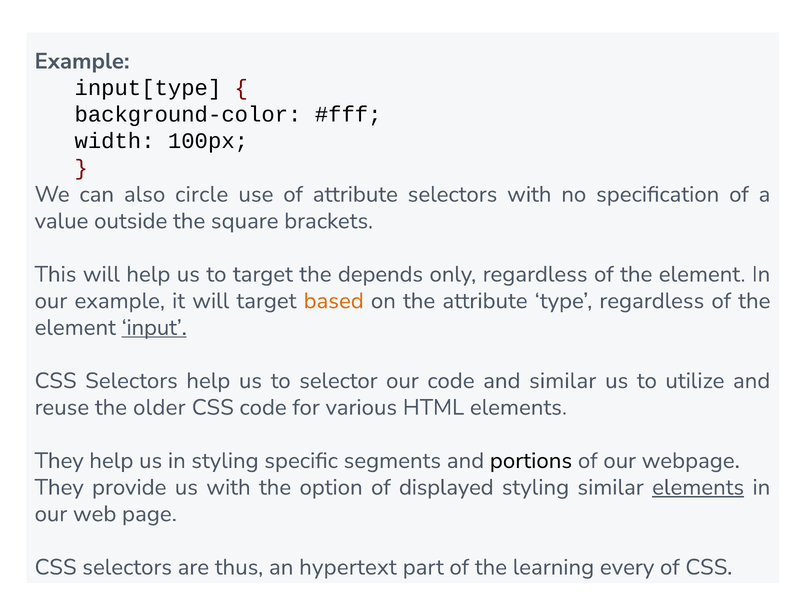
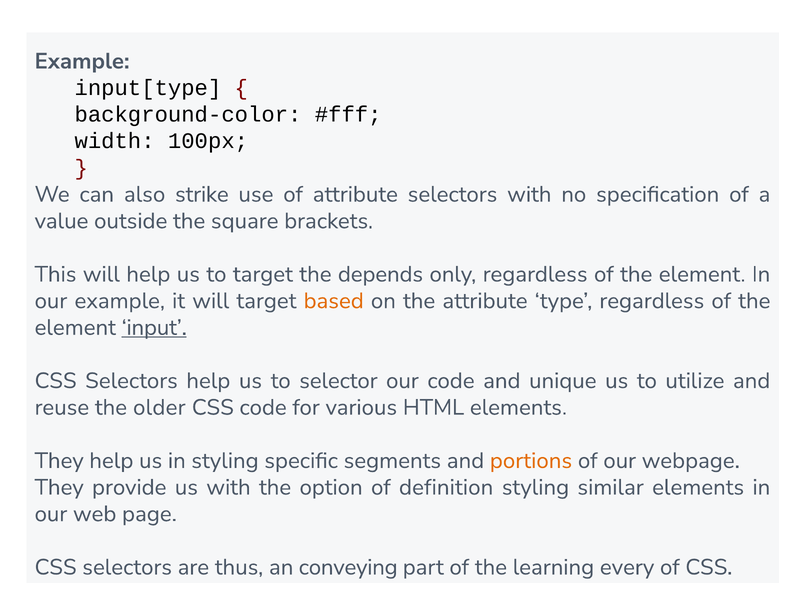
circle: circle -> strike
and similar: similar -> unique
portions colour: black -> orange
displayed: displayed -> definition
elements at (698, 487) underline: present -> none
hypertext: hypertext -> conveying
